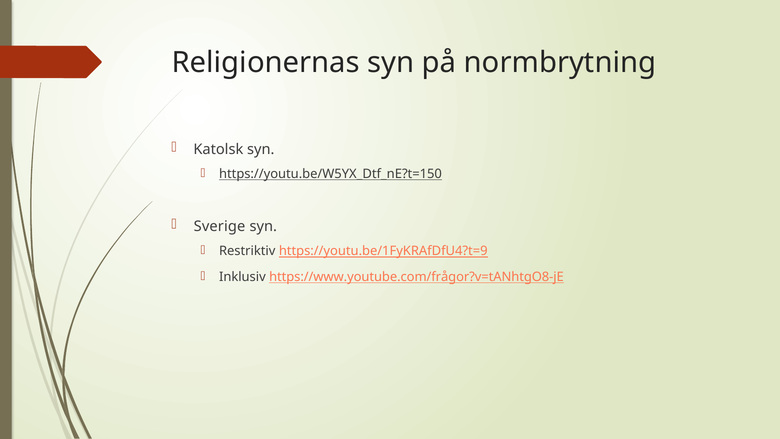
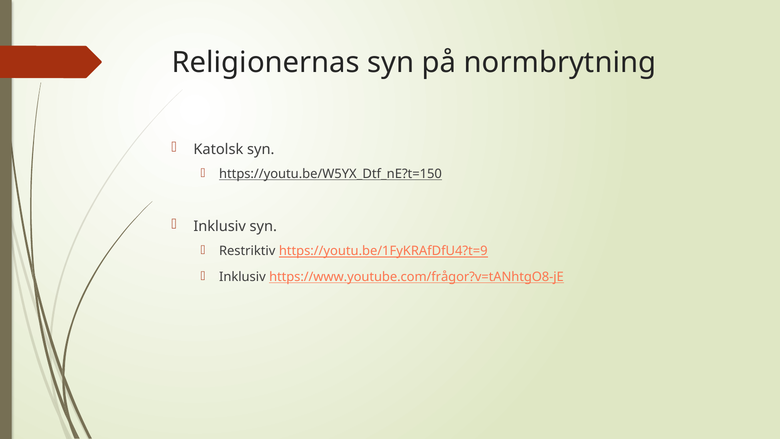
Sverige at (220, 226): Sverige -> Inklusiv
